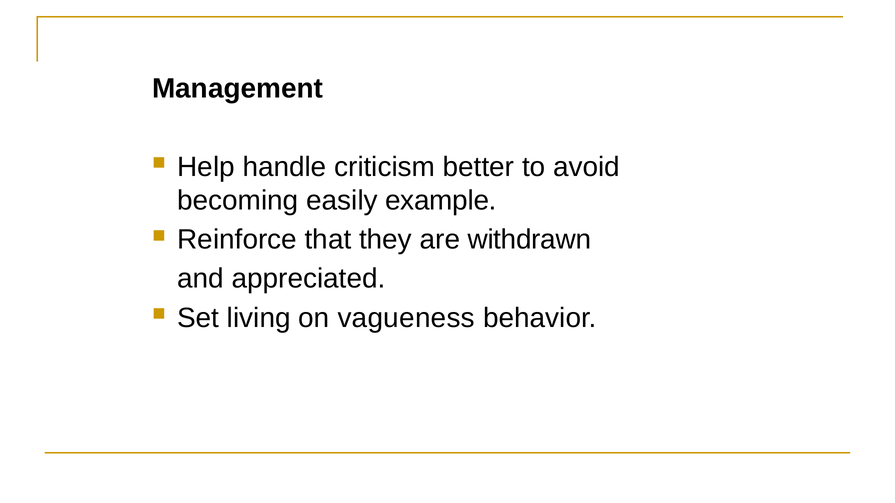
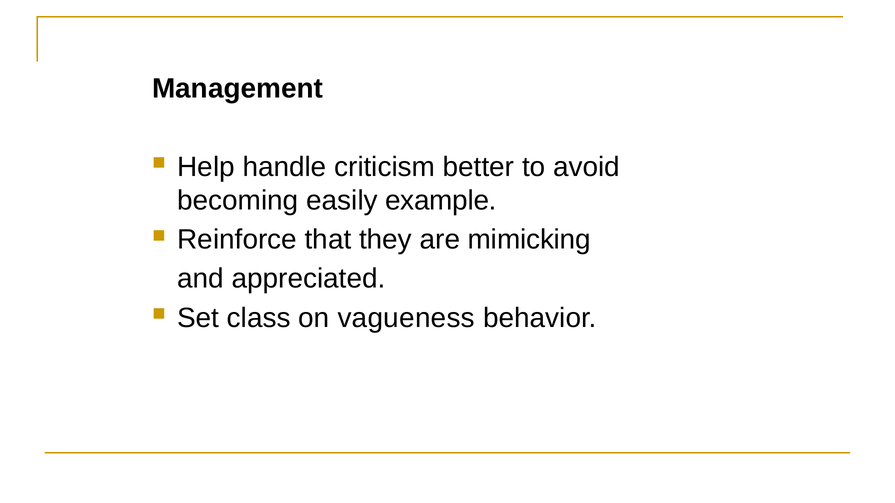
withdrawn: withdrawn -> mimicking
living: living -> class
